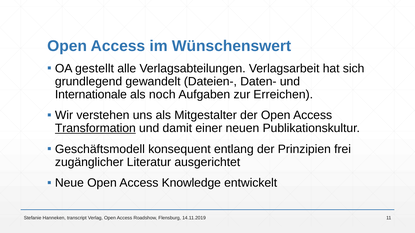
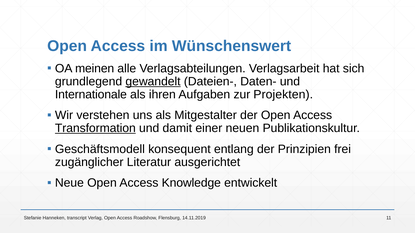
gestellt: gestellt -> meinen
gewandelt underline: none -> present
noch: noch -> ihren
Erreichen: Erreichen -> Projekten
